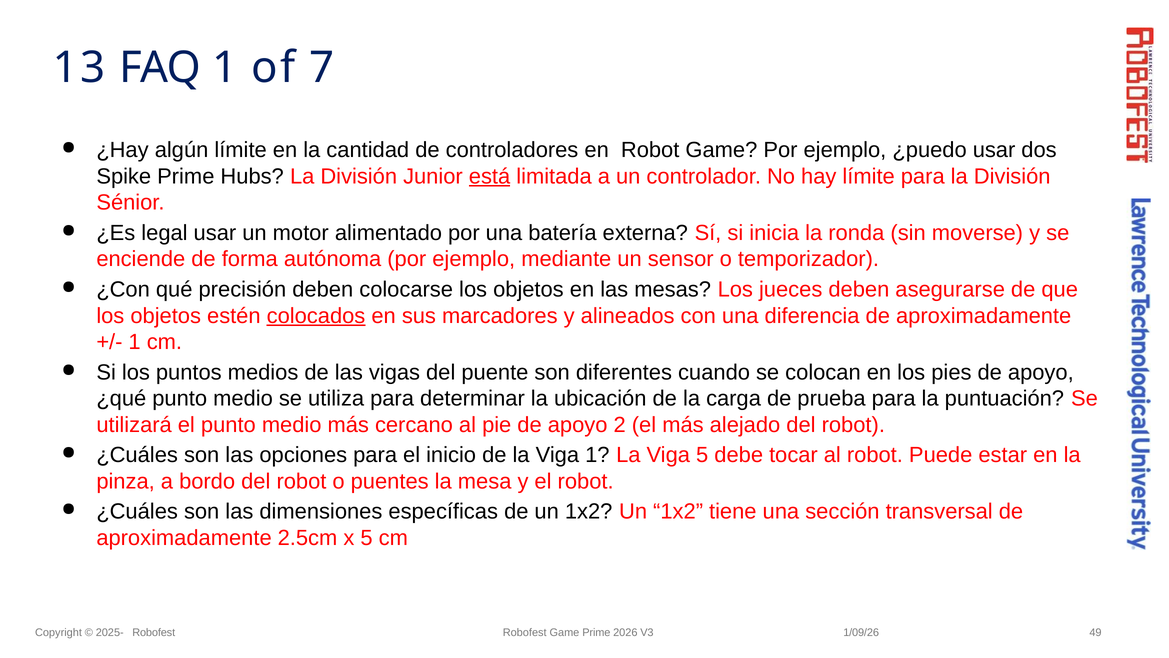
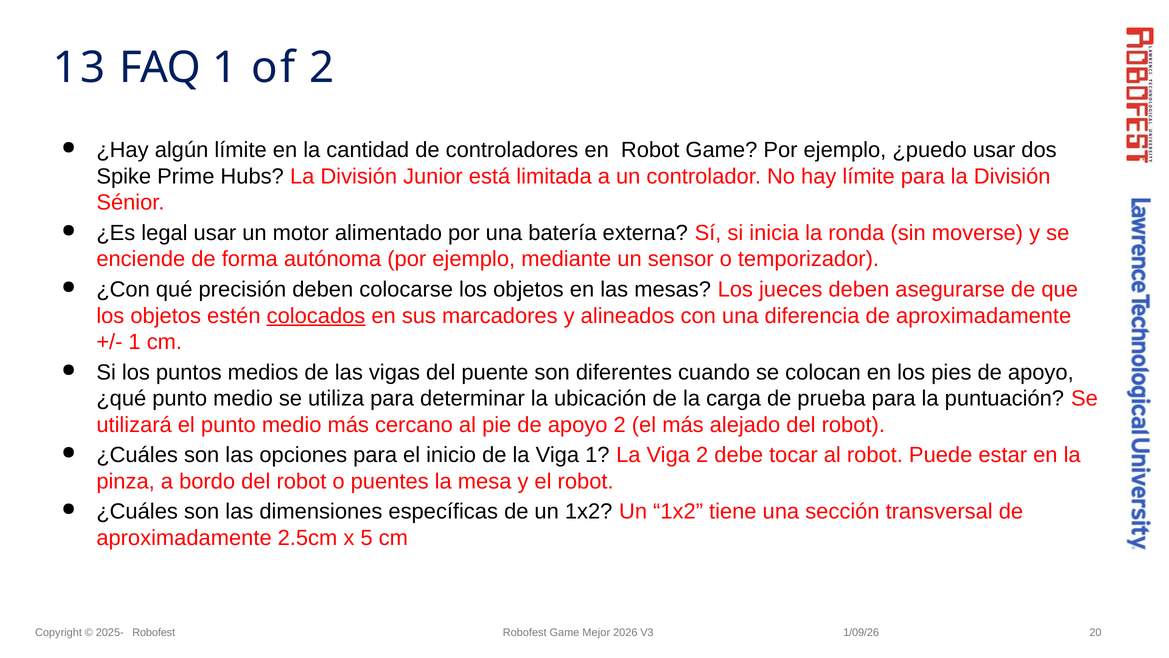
of 7: 7 -> 2
está underline: present -> none
Viga 5: 5 -> 2
Game Prime: Prime -> Mejor
49: 49 -> 20
